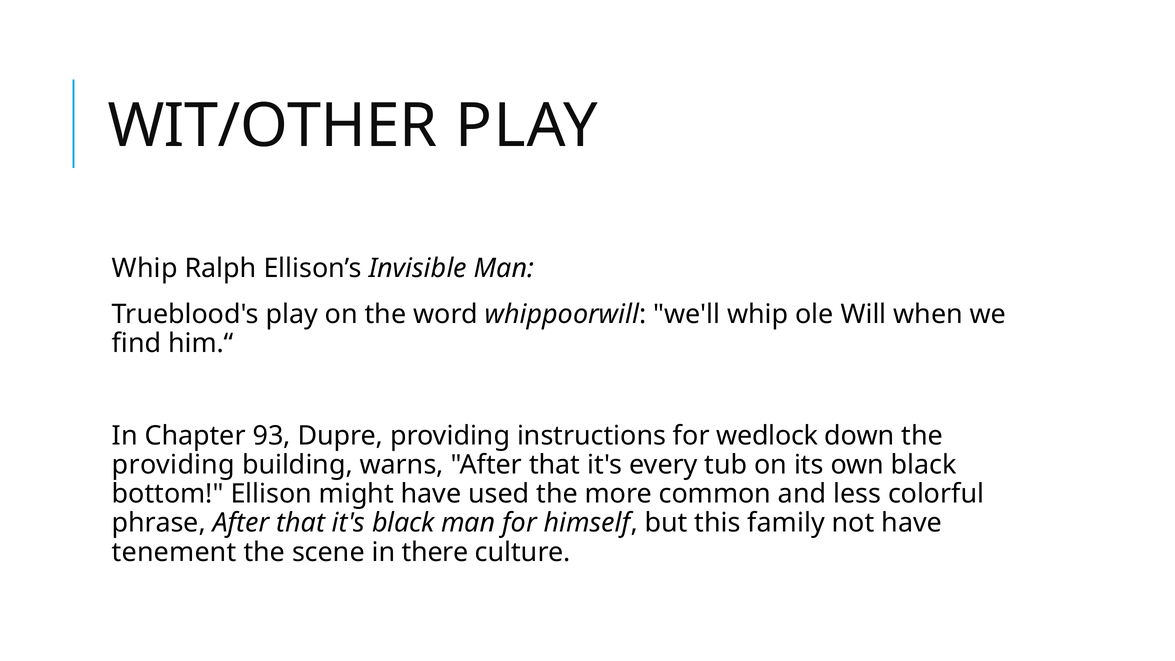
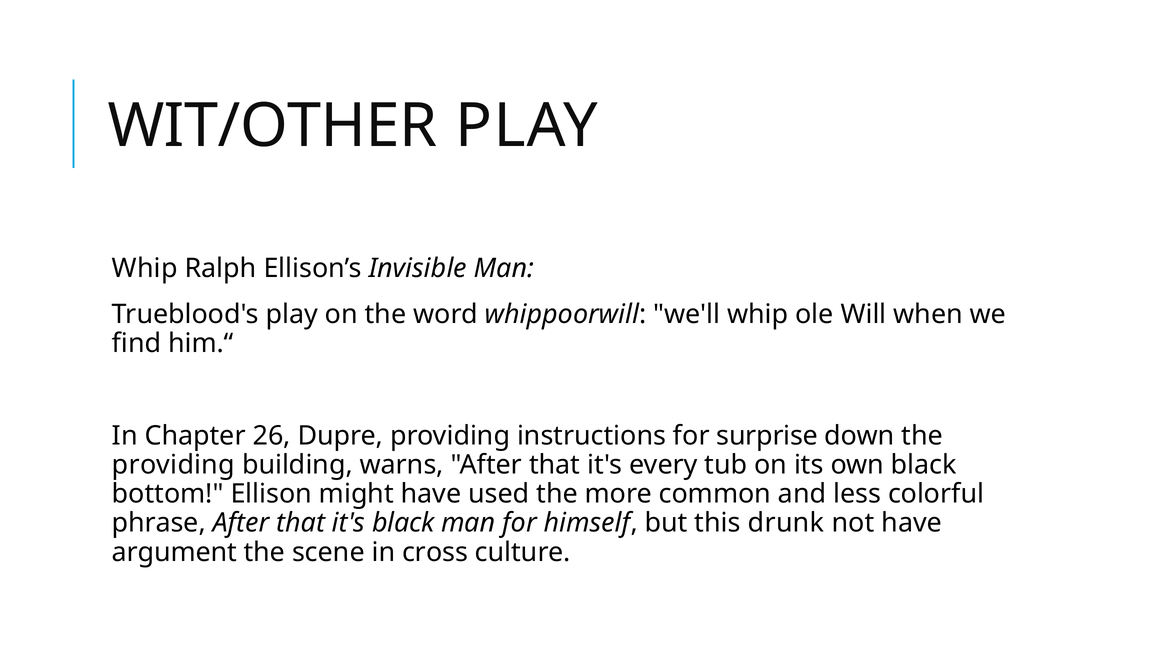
93: 93 -> 26
wedlock: wedlock -> surprise
family: family -> drunk
tenement: tenement -> argument
there: there -> cross
